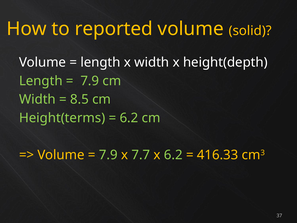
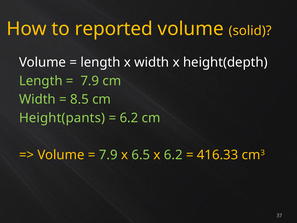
Height(terms: Height(terms -> Height(pants
7.7: 7.7 -> 6.5
